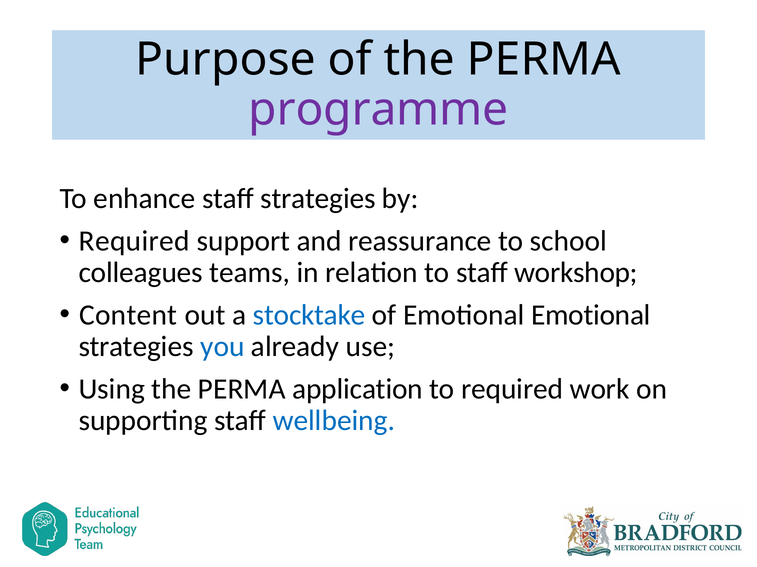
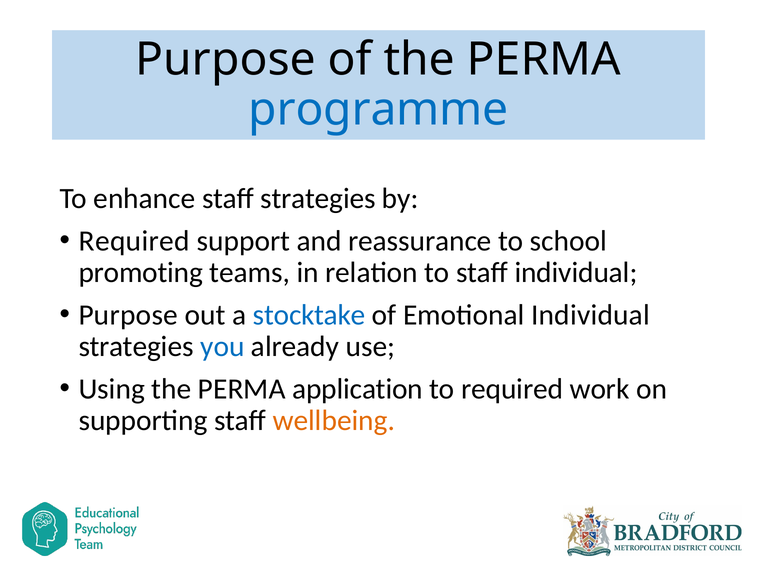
programme colour: purple -> blue
colleagues: colleagues -> promoting
staff workshop: workshop -> individual
Content at (128, 315): Content -> Purpose
Emotional Emotional: Emotional -> Individual
wellbeing colour: blue -> orange
